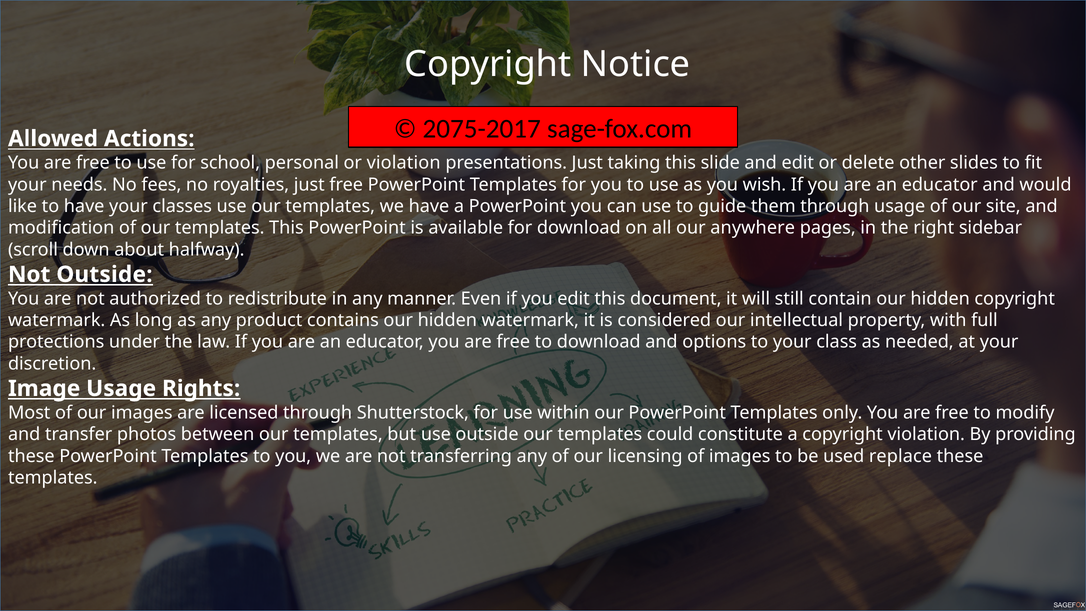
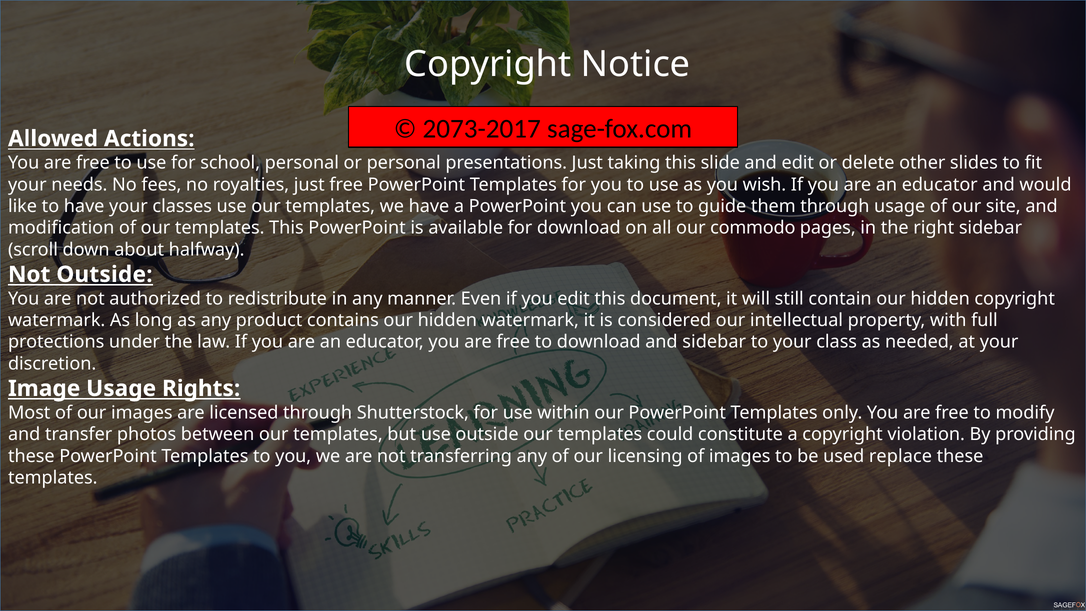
2075-2017: 2075-2017 -> 2073-2017
or violation: violation -> personal
anywhere: anywhere -> commodo
and options: options -> sidebar
